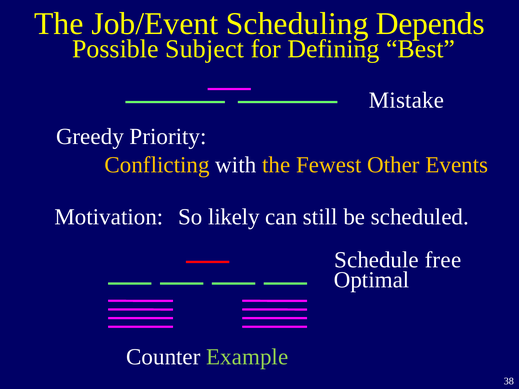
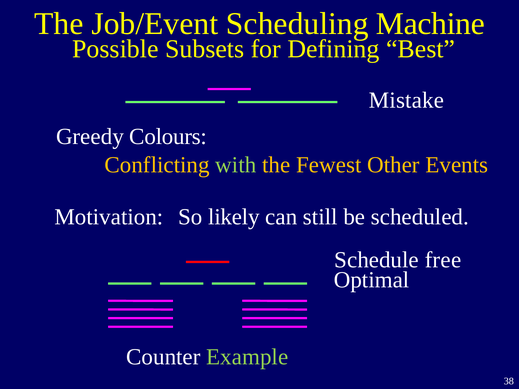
Depends: Depends -> Machine
Subject: Subject -> Subsets
Priority: Priority -> Colours
with colour: white -> light green
